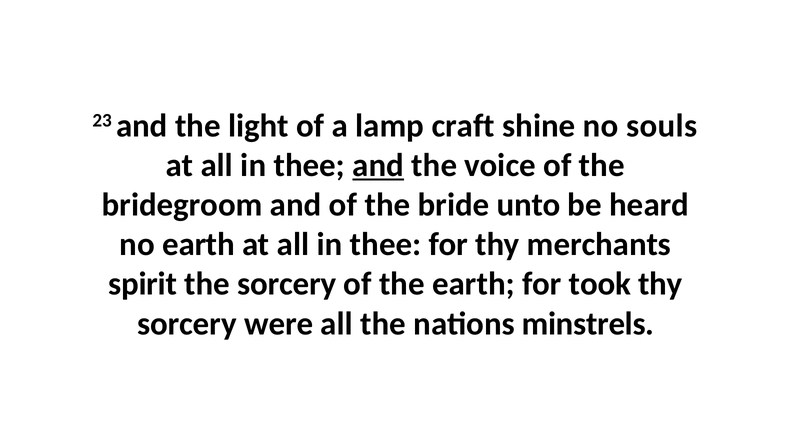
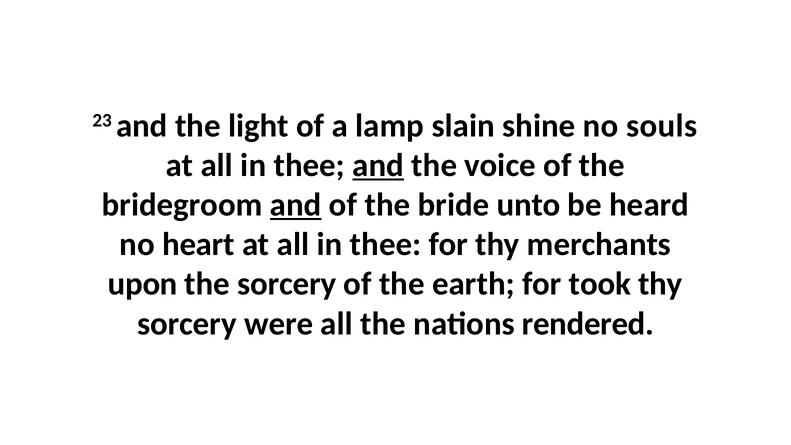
craft: craft -> slain
and at (296, 205) underline: none -> present
no earth: earth -> heart
spirit: spirit -> upon
minstrels: minstrels -> rendered
